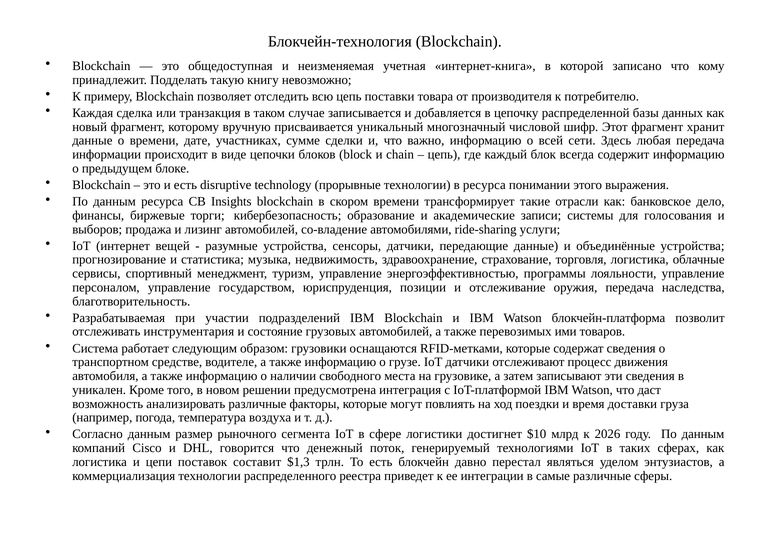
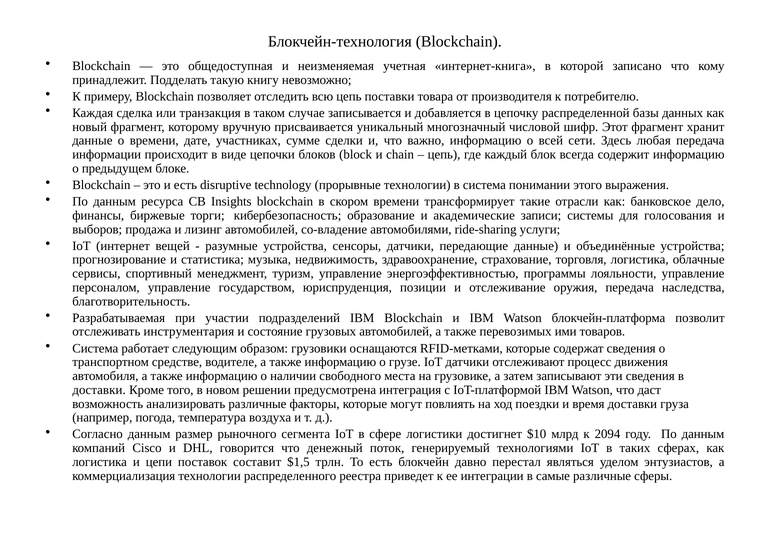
в ресурса: ресурса -> система
уникален at (99, 390): уникален -> доставки
2026: 2026 -> 2094
$1,3: $1,3 -> $1,5
